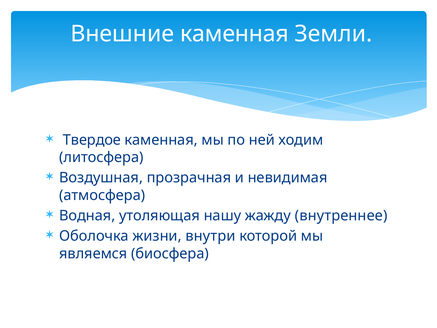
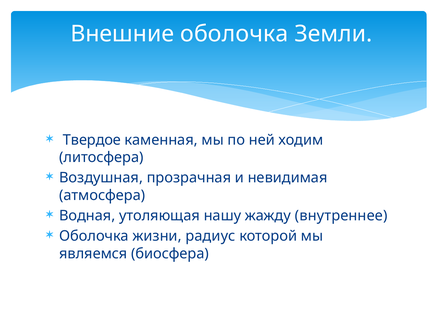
Внешние каменная: каменная -> оболочка
внутри: внутри -> радиус
